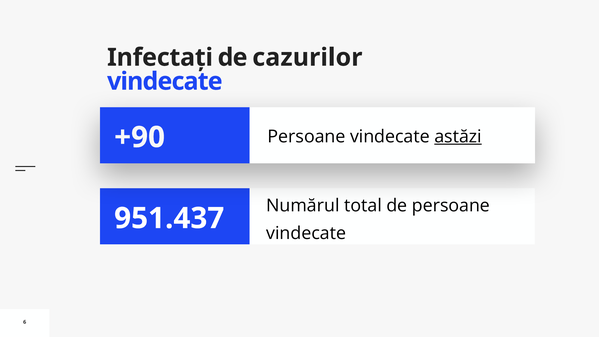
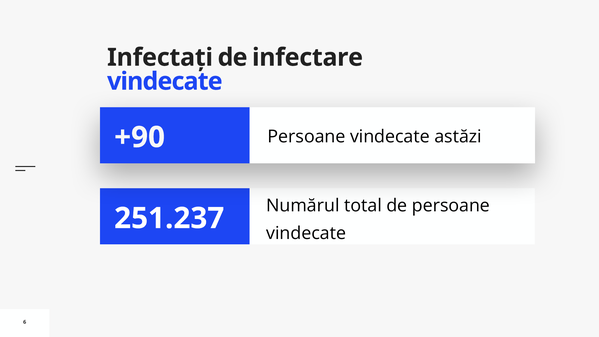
cazurilor: cazurilor -> infectare
astăzi underline: present -> none
951.437: 951.437 -> 251.237
